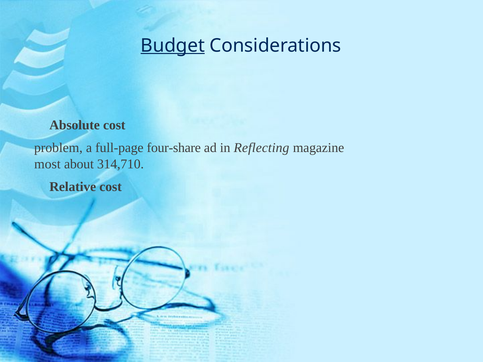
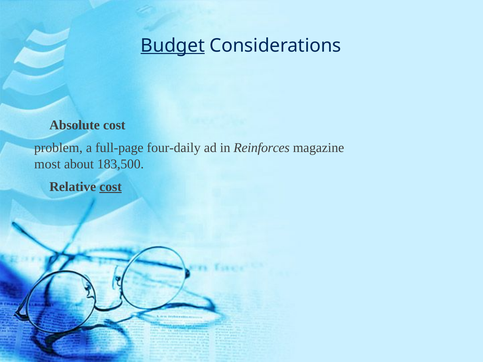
four-share: four-share -> four-daily
Reflecting: Reflecting -> Reinforces
314,710: 314,710 -> 183,500
cost at (111, 187) underline: none -> present
